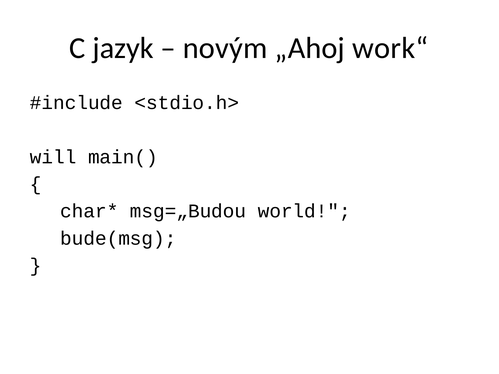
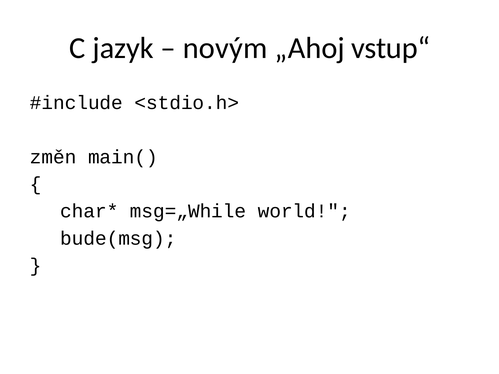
work“: work“ -> vstup“
will: will -> změn
msg=„Budou: msg=„Budou -> msg=„While
